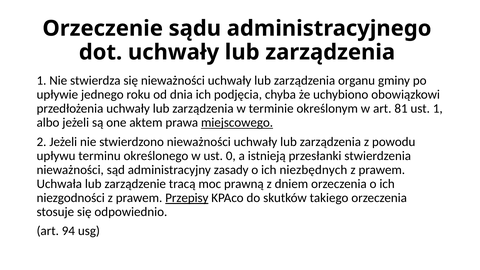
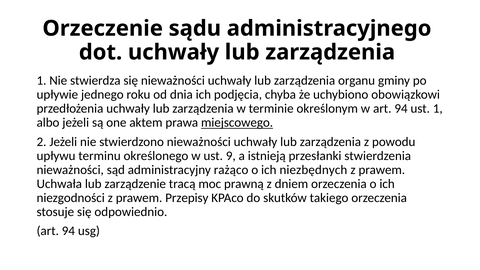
w art 81: 81 -> 94
0: 0 -> 9
zasady: zasady -> rażąco
Przepisy underline: present -> none
